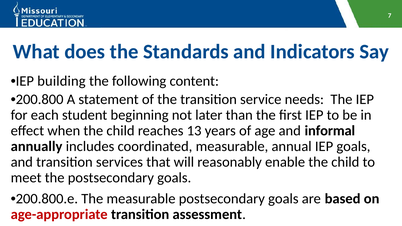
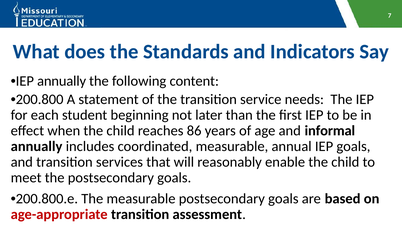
IEP building: building -> annually
13: 13 -> 86
